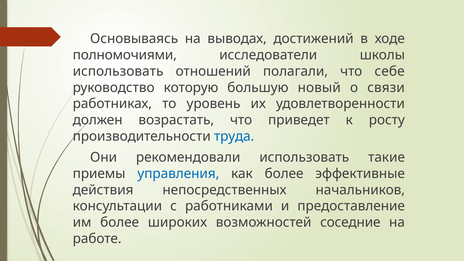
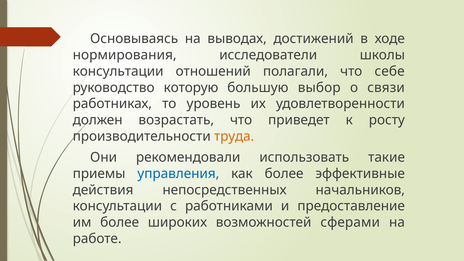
полномочиями: полномочиями -> нормирования
использовать at (118, 71): использовать -> консультации
новый: новый -> выбор
труда colour: blue -> orange
соседние: соседние -> сферами
